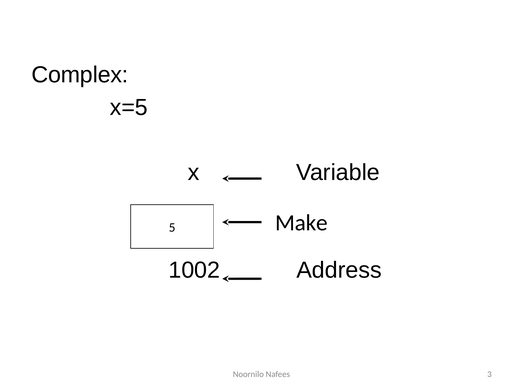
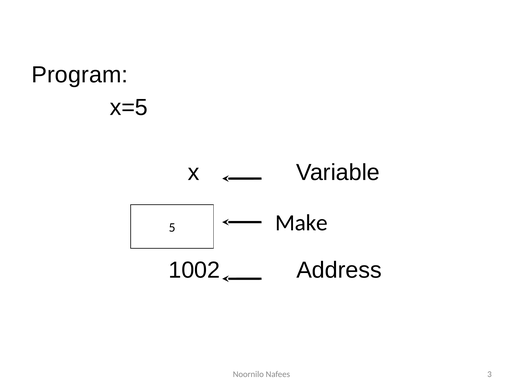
Complex: Complex -> Program
